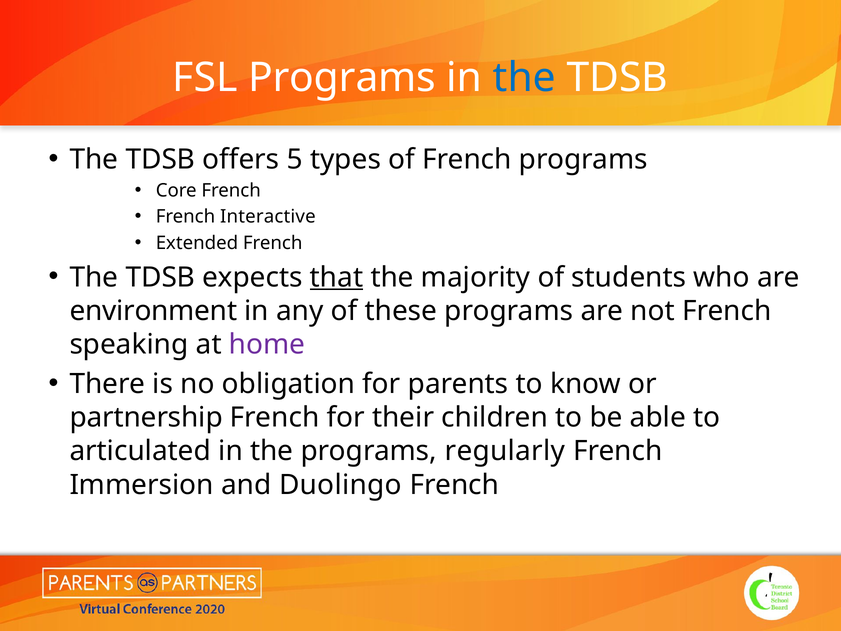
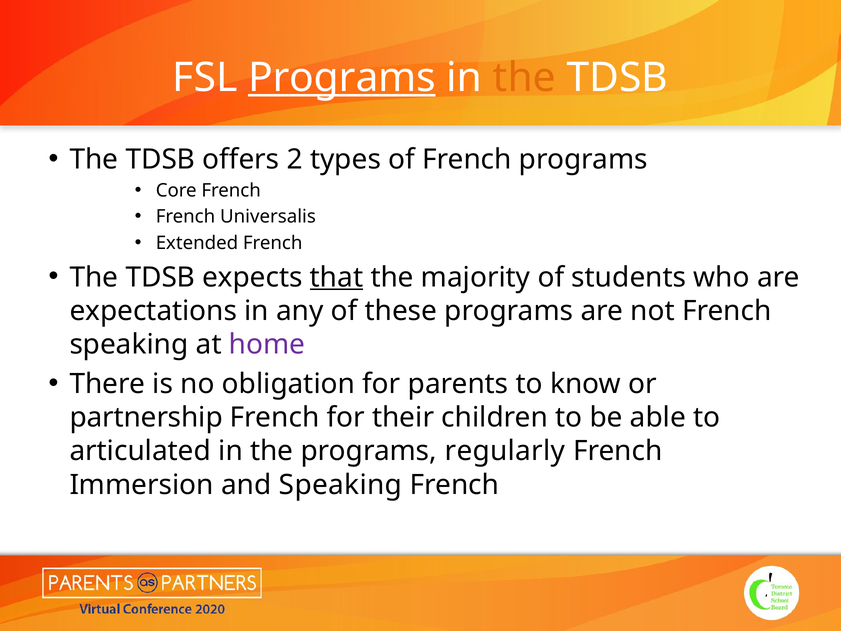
Programs at (342, 78) underline: none -> present
the at (524, 78) colour: blue -> orange
5: 5 -> 2
Interactive: Interactive -> Universalis
environment: environment -> expectations
and Duolingo: Duolingo -> Speaking
